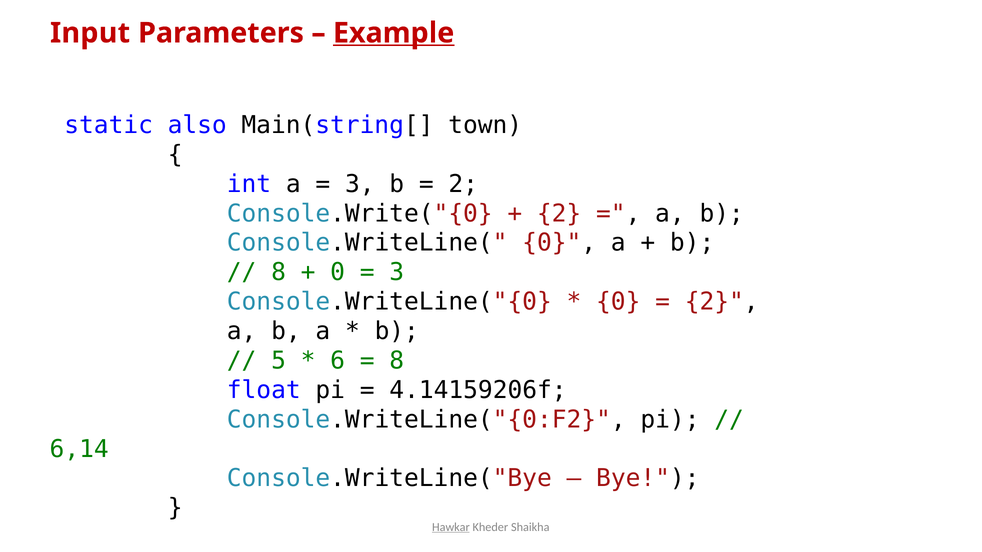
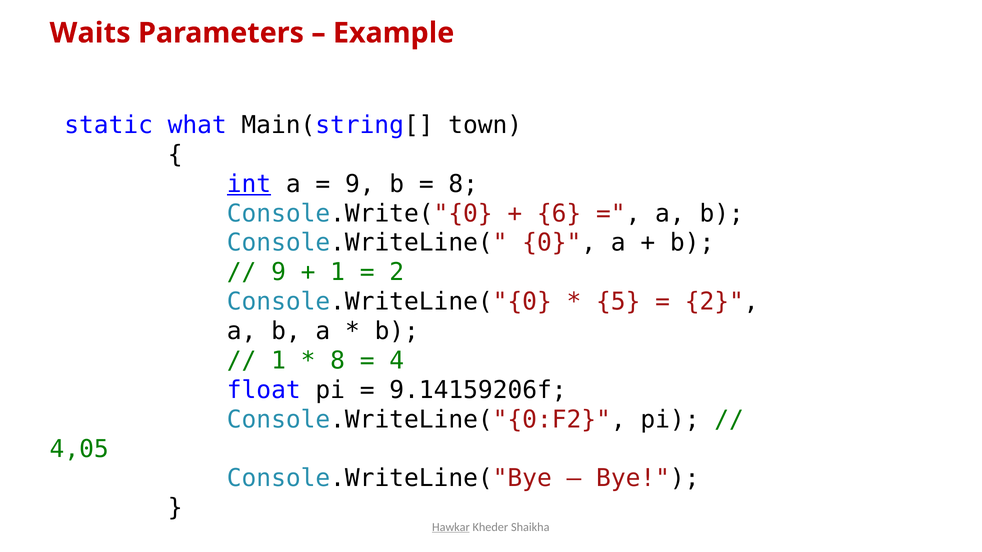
Input: Input -> Waits
Example underline: present -> none
also: also -> what
int underline: none -> present
3 at (360, 184): 3 -> 9
2 at (463, 184): 2 -> 8
2 at (559, 214): 2 -> 6
8 at (279, 272): 8 -> 9
0 at (338, 272): 0 -> 1
3 at (397, 272): 3 -> 2
0 at (618, 302): 0 -> 5
5 at (279, 361): 5 -> 1
6 at (338, 361): 6 -> 8
8 at (397, 361): 8 -> 4
4.14159206f: 4.14159206f -> 9.14159206f
6,14: 6,14 -> 4,05
